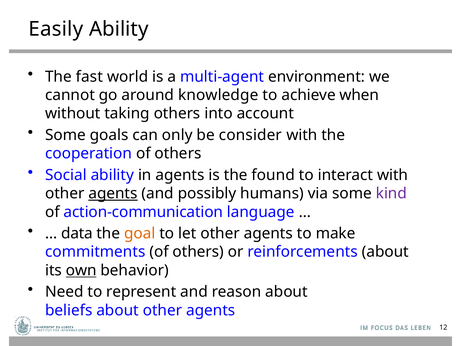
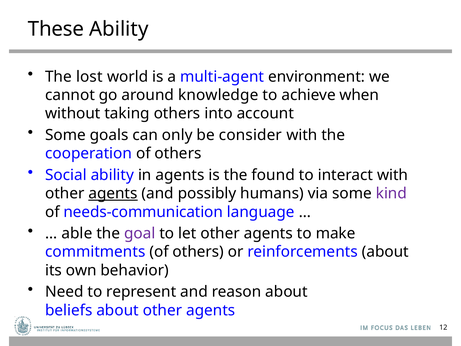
Easily: Easily -> These
fast: fast -> lost
action-communication: action-communication -> needs-communication
data: data -> able
goal colour: orange -> purple
own underline: present -> none
